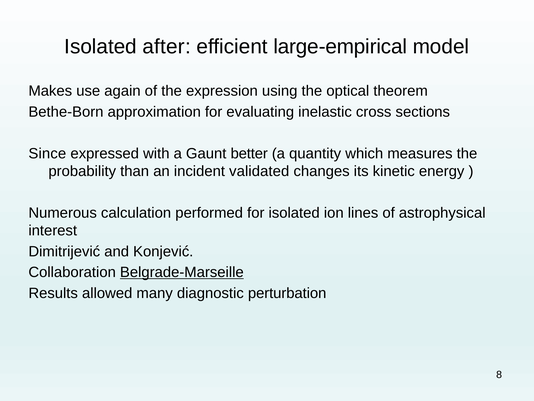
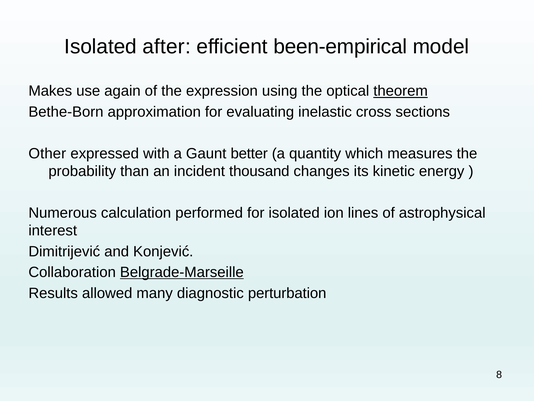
large-empirical: large-empirical -> been-empirical
theorem underline: none -> present
Since: Since -> Other
validated: validated -> thousand
